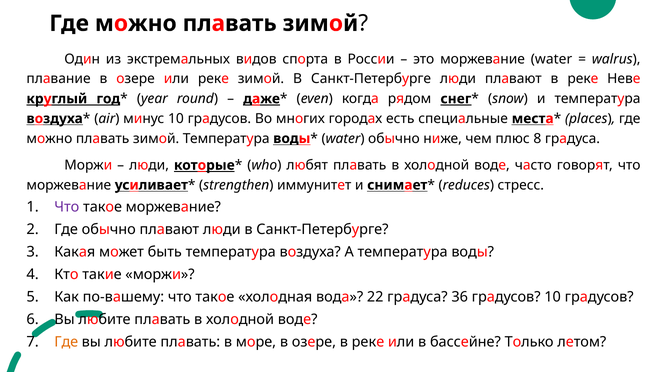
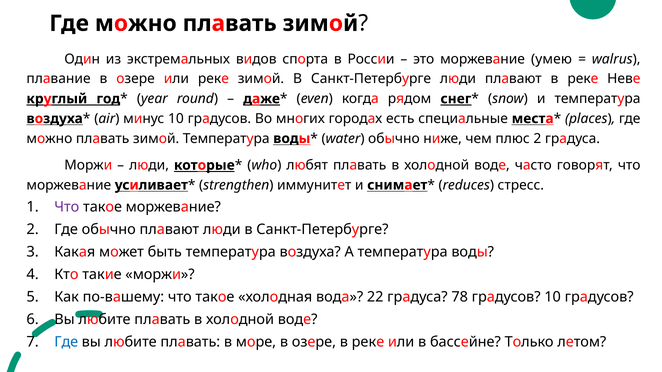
моржевание water: water -> умею
плюс 8: 8 -> 2
36: 36 -> 78
Где at (66, 342) colour: orange -> blue
